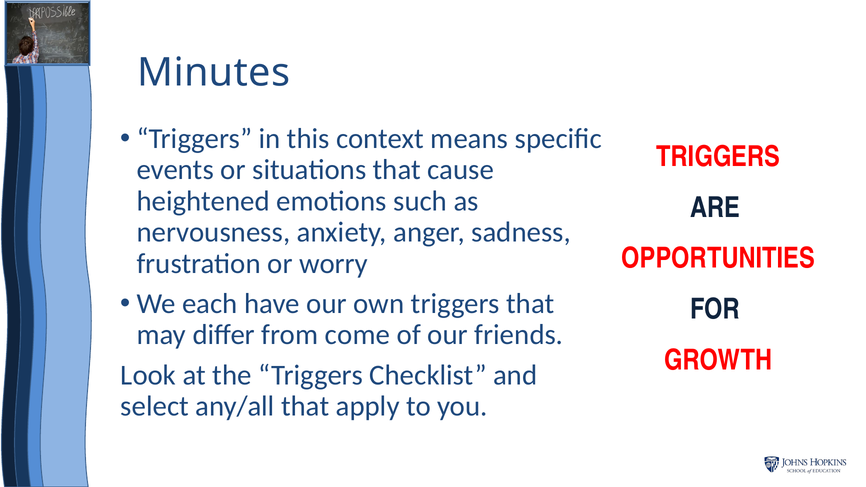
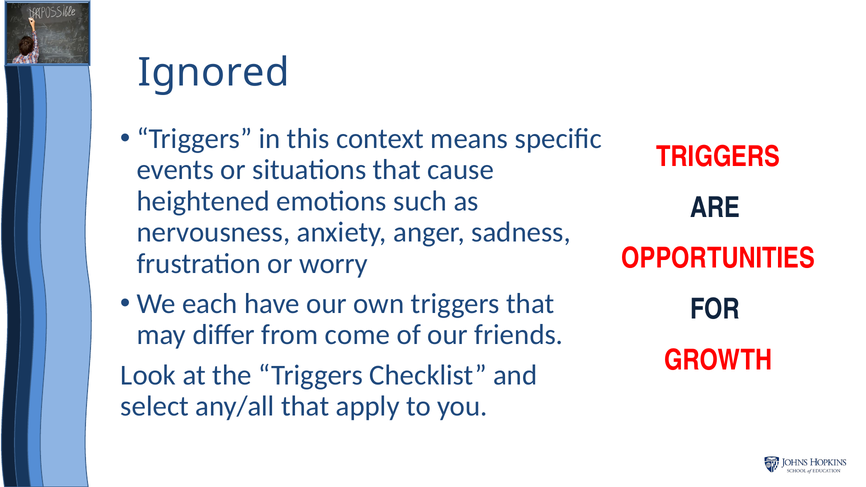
Minutes: Minutes -> Ignored
